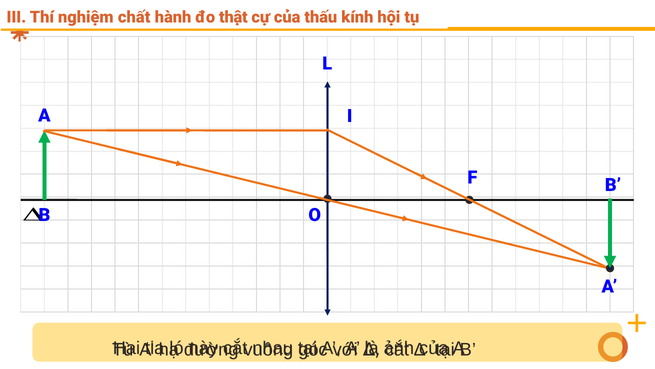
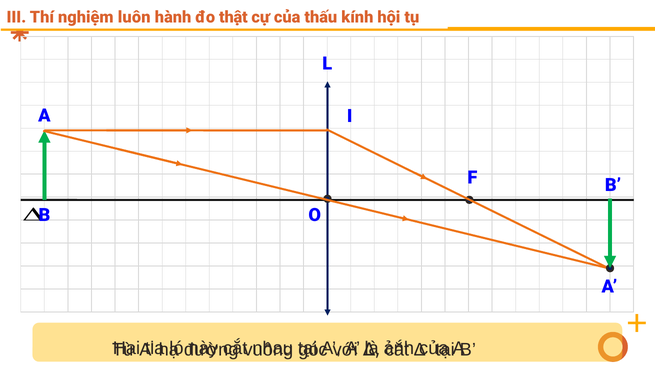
chất: chất -> luôn
